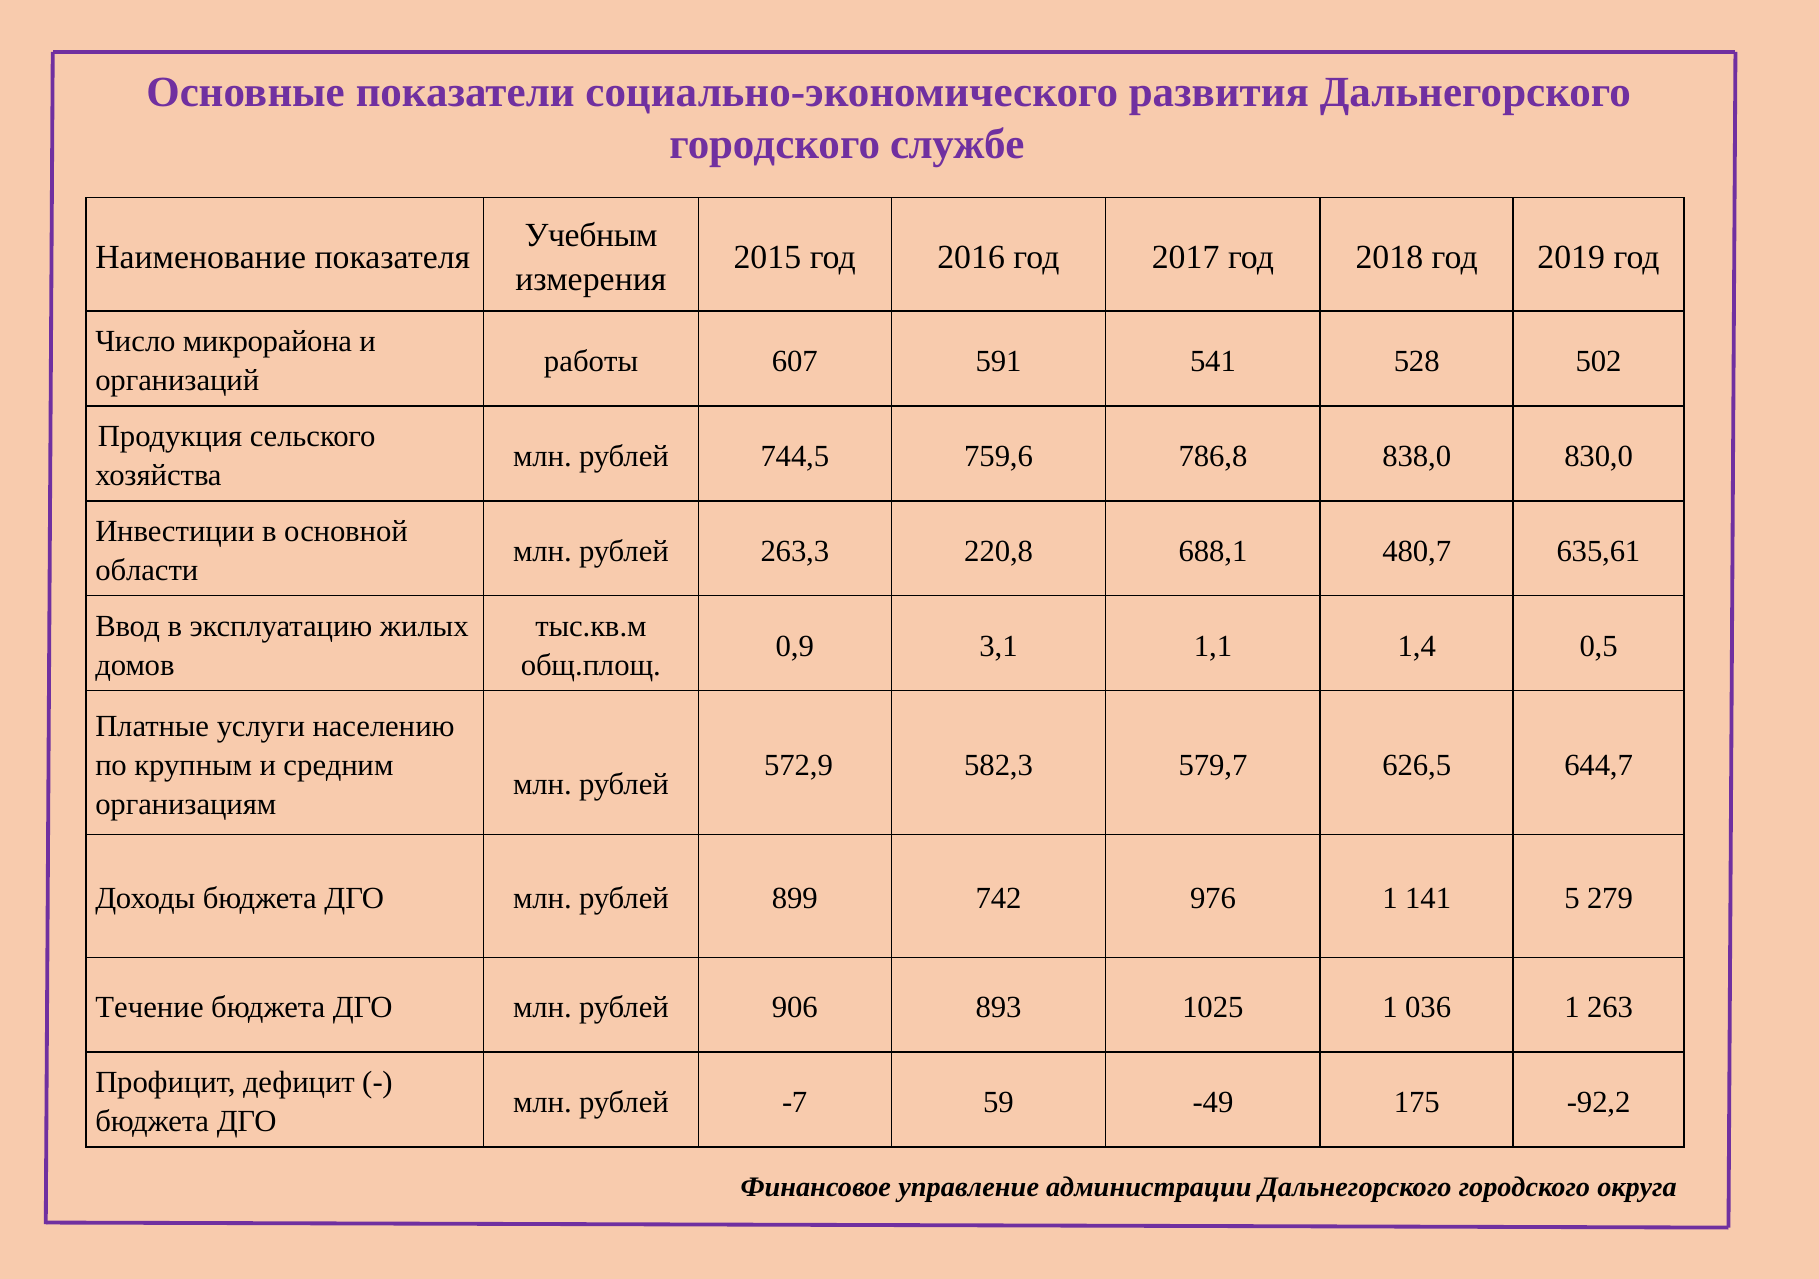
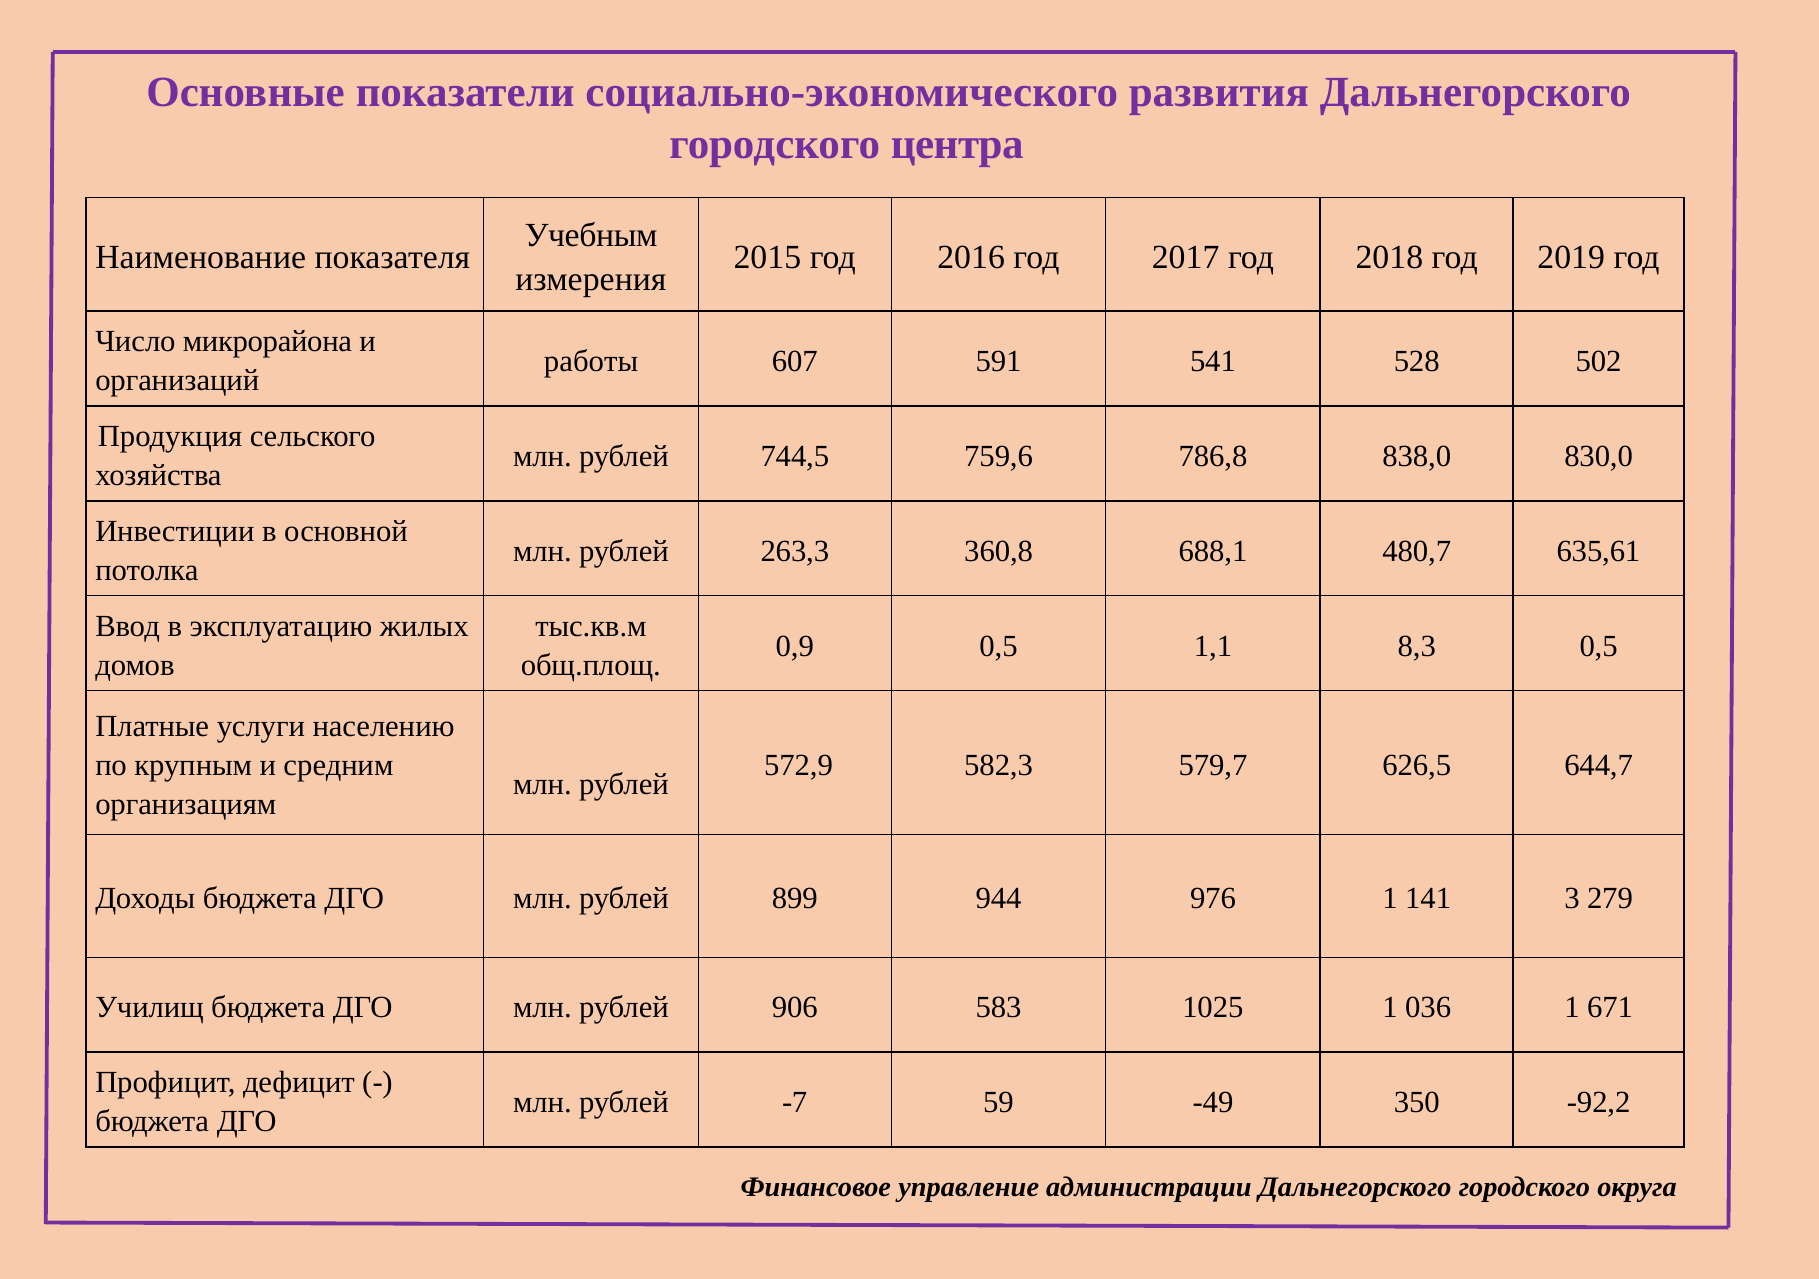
службе: службе -> центра
220,8: 220,8 -> 360,8
области: области -> потолка
0,9 3,1: 3,1 -> 0,5
1,4: 1,4 -> 8,3
742: 742 -> 944
5: 5 -> 3
Течение: Течение -> Училищ
893: 893 -> 583
263: 263 -> 671
175: 175 -> 350
